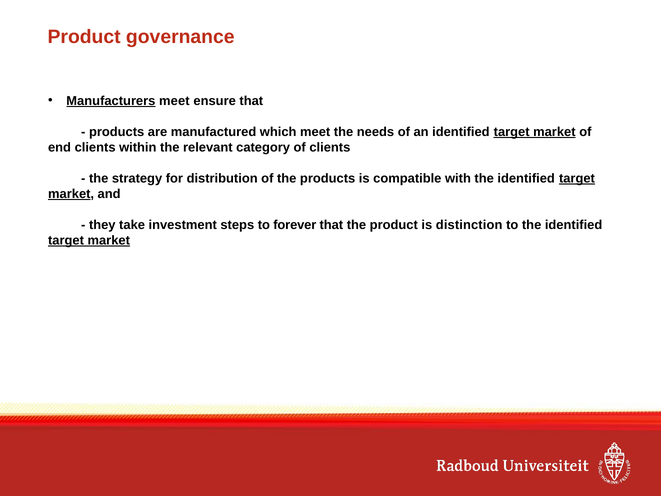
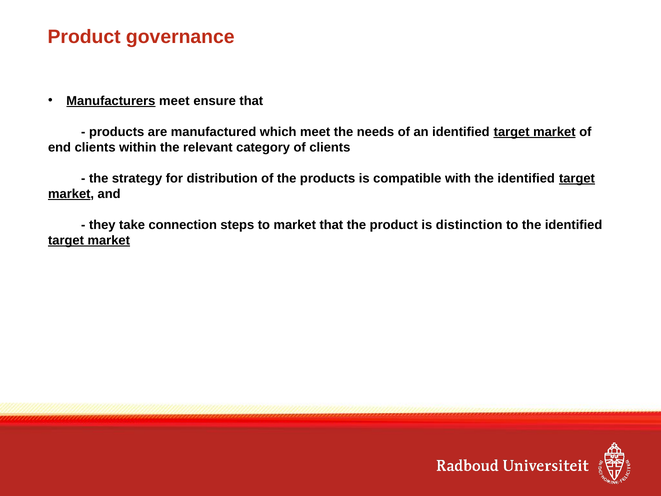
investment: investment -> connection
to forever: forever -> market
